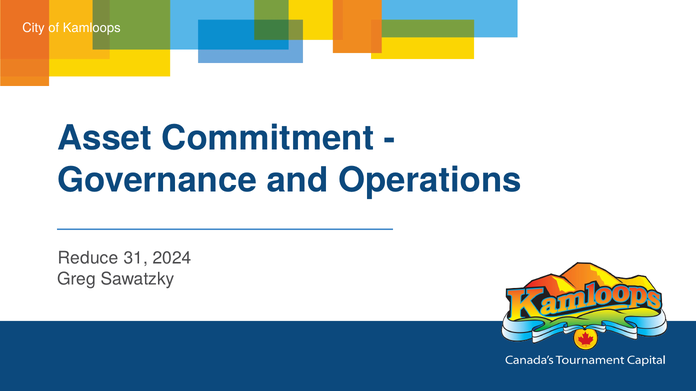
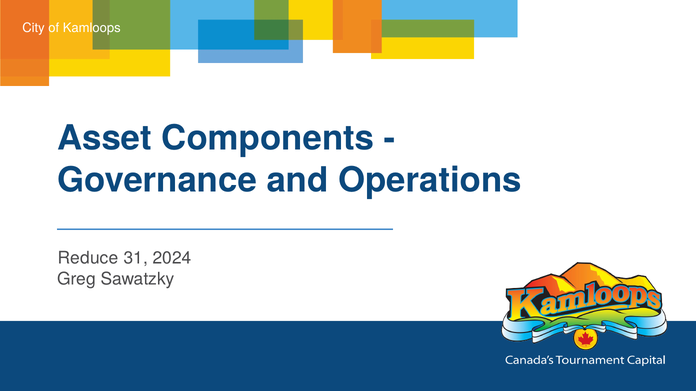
Commitment: Commitment -> Components
